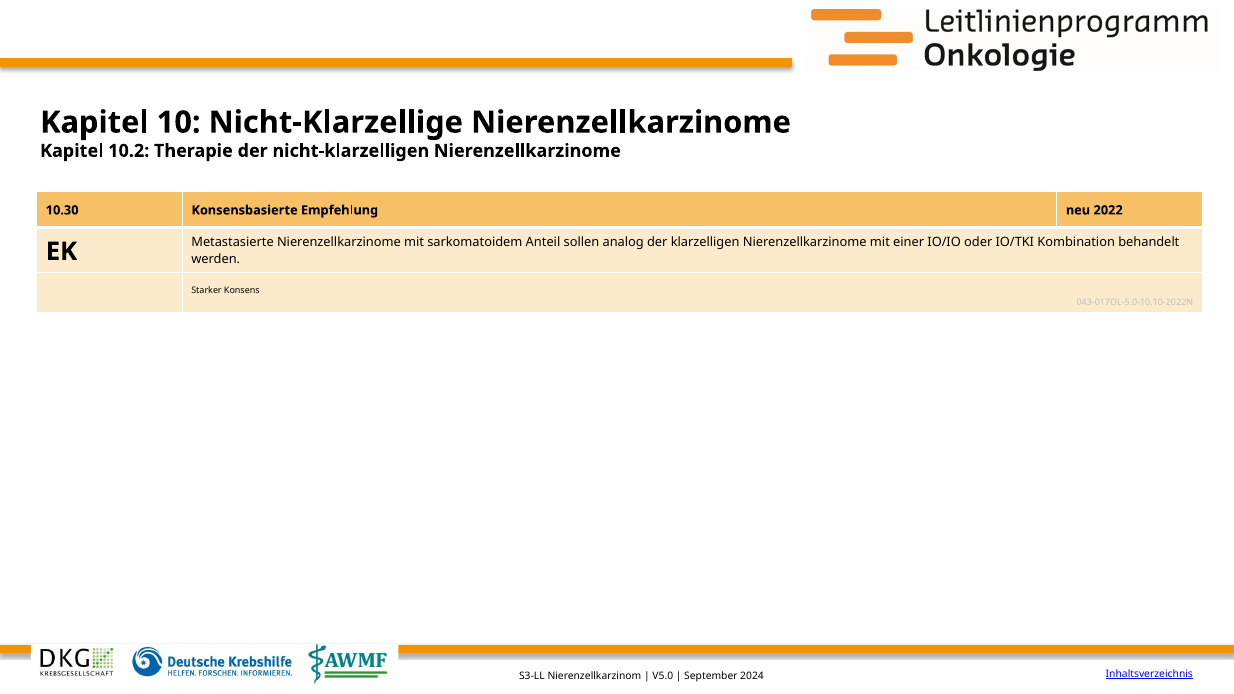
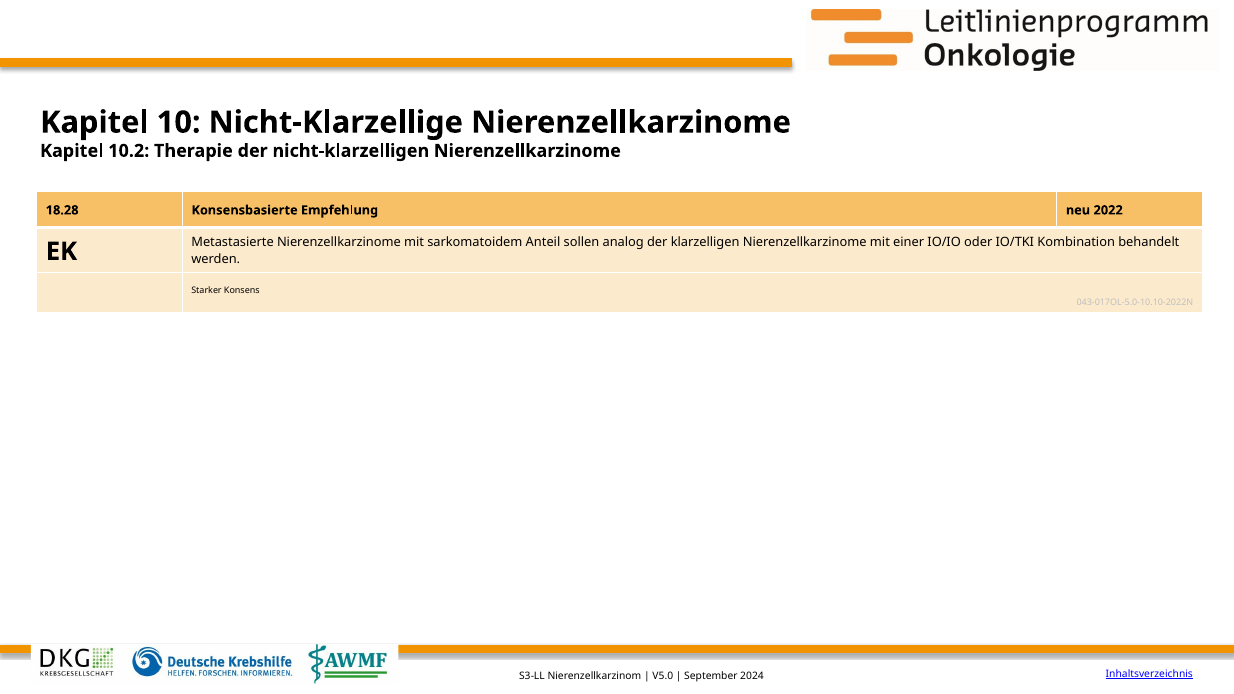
10.30: 10.30 -> 18.28
